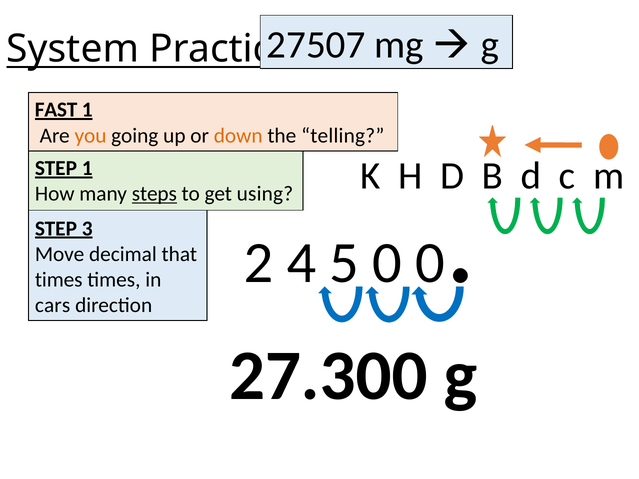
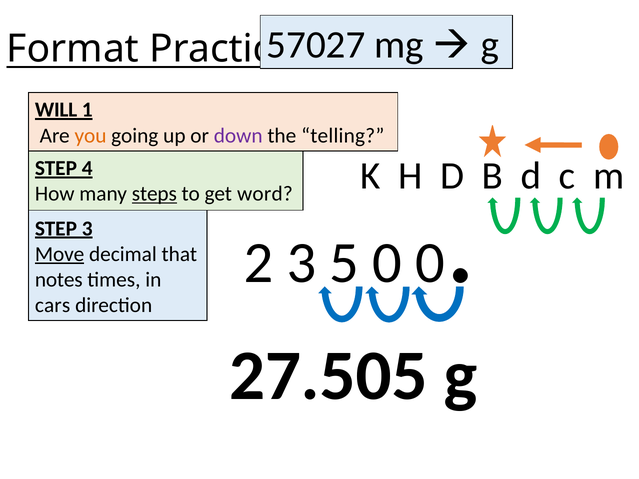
27507: 27507 -> 57027
System: System -> Format
FAST: FAST -> WILL
down colour: orange -> purple
STEP 1: 1 -> 4
using: using -> word
2 4: 4 -> 3
Move underline: none -> present
times at (59, 280): times -> notes
27.300: 27.300 -> 27.505
